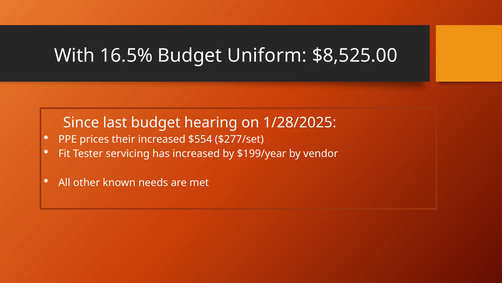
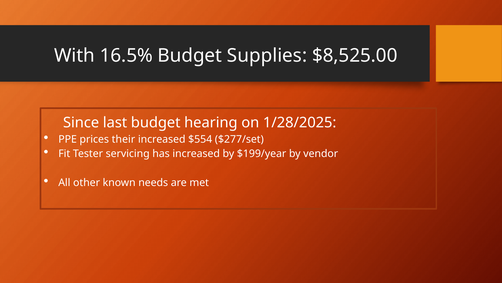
Uniform: Uniform -> Supplies
